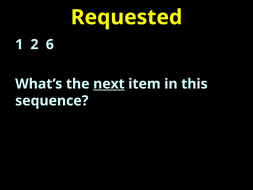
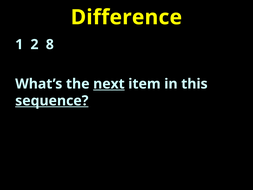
Requested: Requested -> Difference
6: 6 -> 8
sequence underline: none -> present
